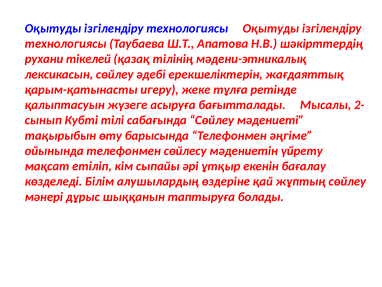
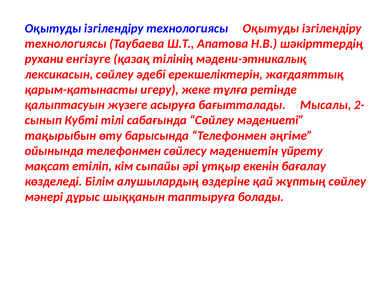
тікелей: тікелей -> енгізуге
